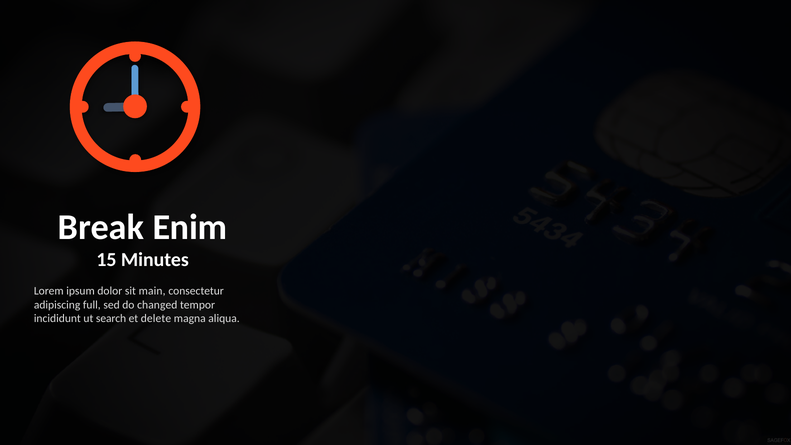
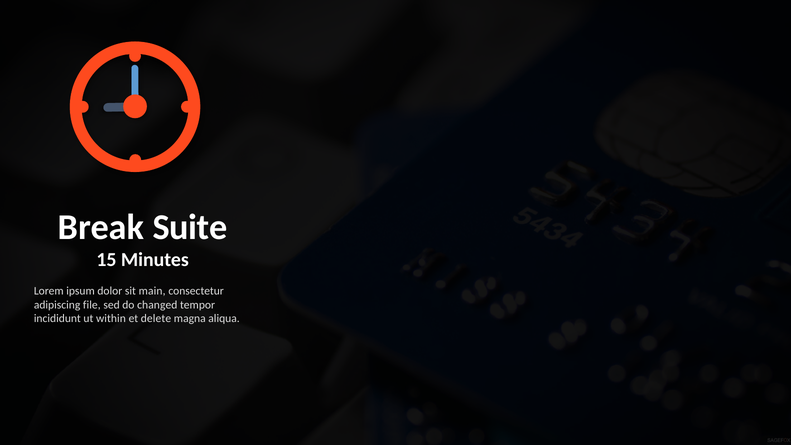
Enim: Enim -> Suite
full: full -> file
search: search -> within
